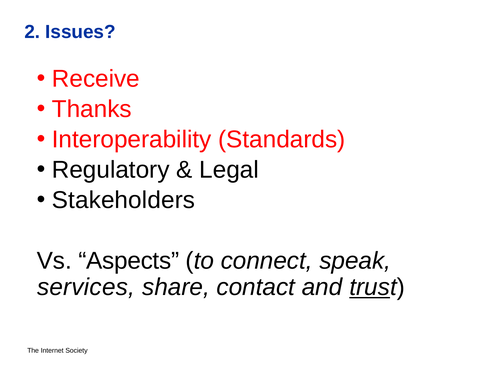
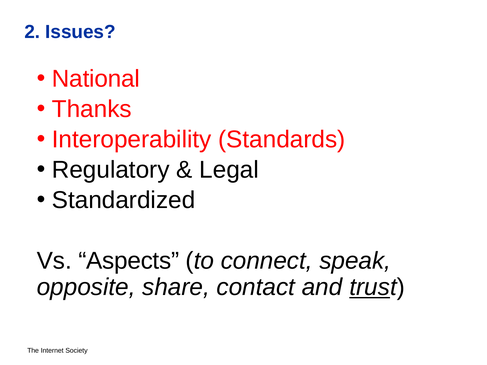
Receive: Receive -> National
Stakeholders: Stakeholders -> Standardized
services: services -> opposite
